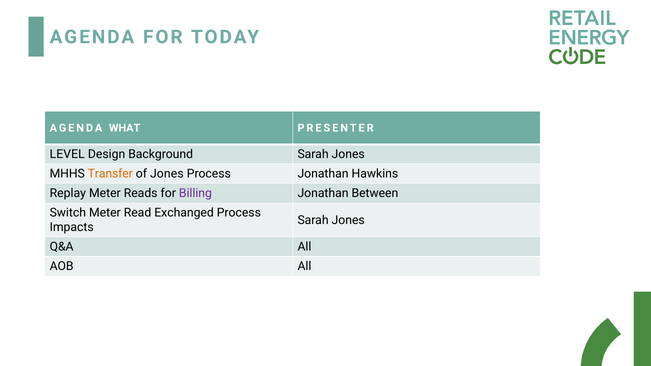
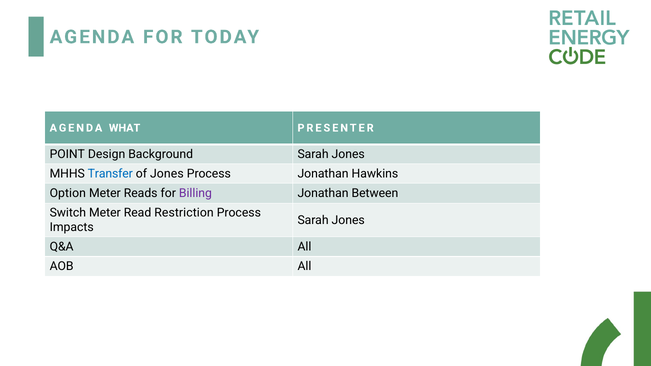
LEVEL: LEVEL -> POINT
Transfer colour: orange -> blue
Replay: Replay -> Option
Exchanged: Exchanged -> Restriction
